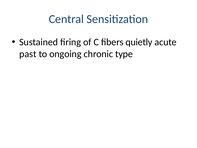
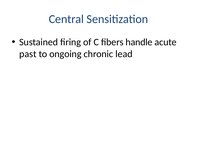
quietly: quietly -> handle
type: type -> lead
